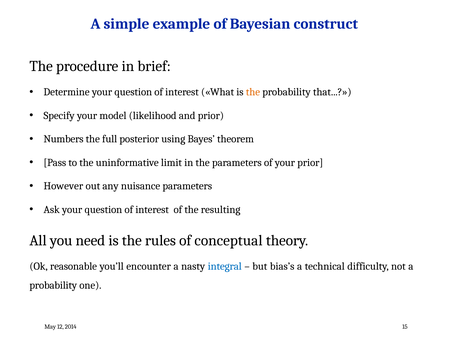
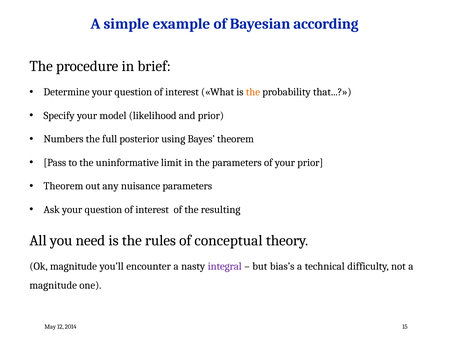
construct: construct -> according
However at (63, 186): However -> Theorem
Ok reasonable: reasonable -> magnitude
integral colour: blue -> purple
probability at (53, 285): probability -> magnitude
